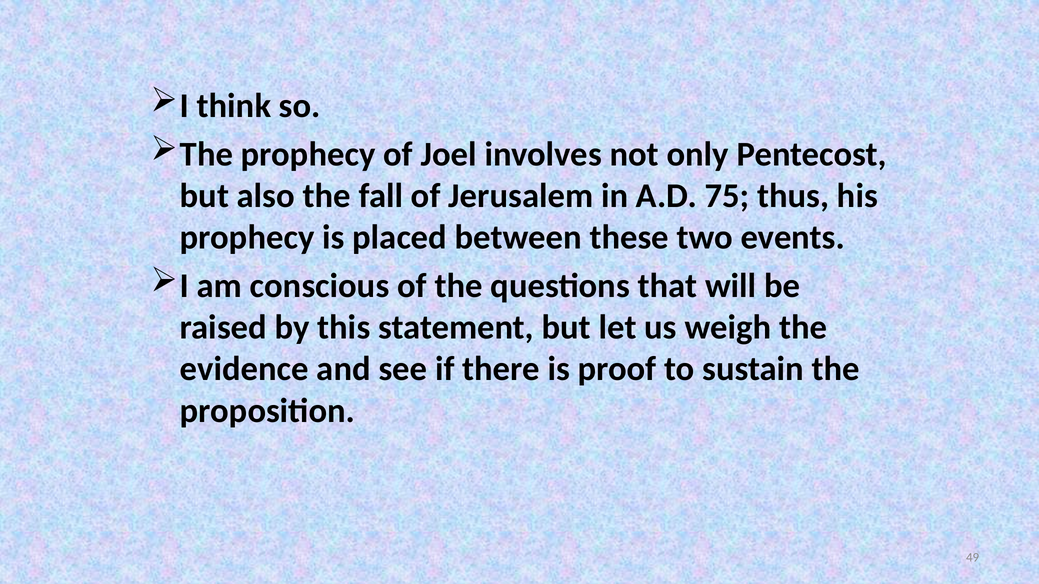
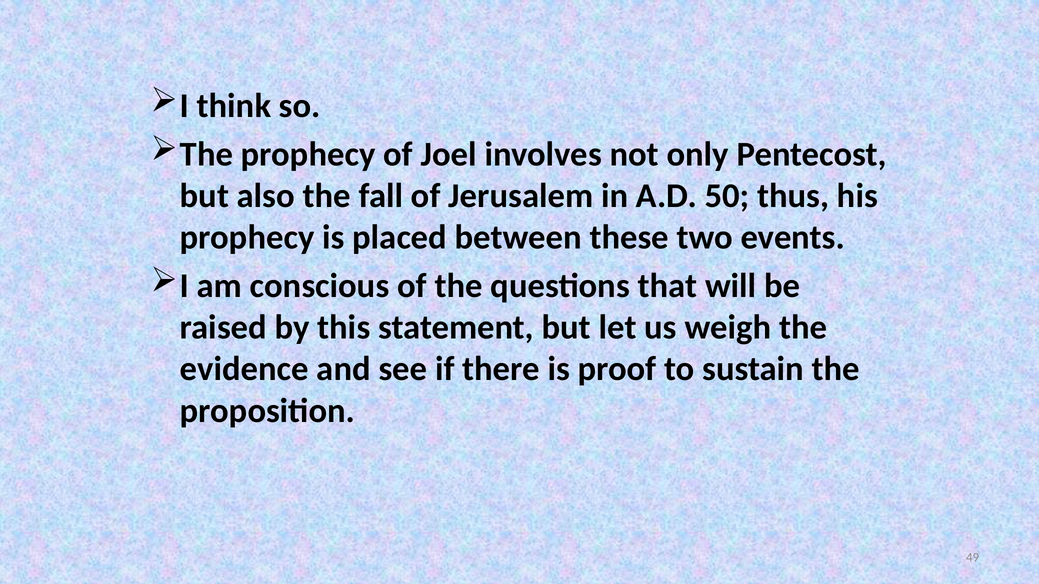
75: 75 -> 50
